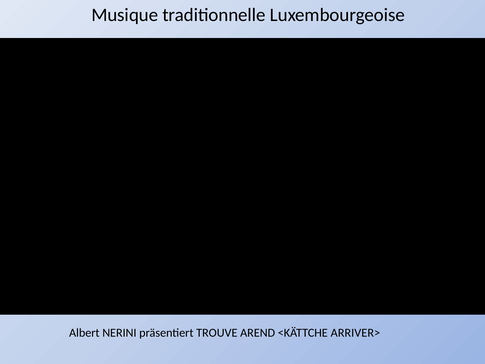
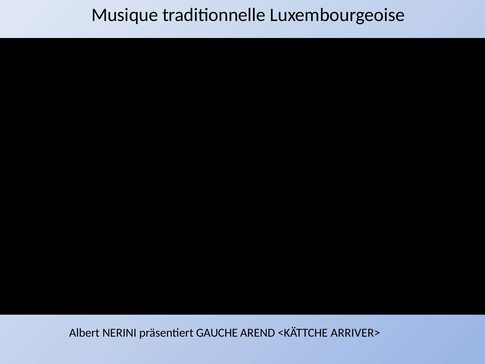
TROUVE: TROUVE -> GAUCHE
